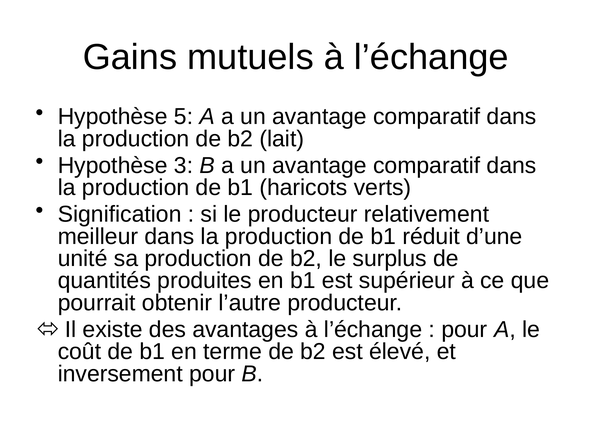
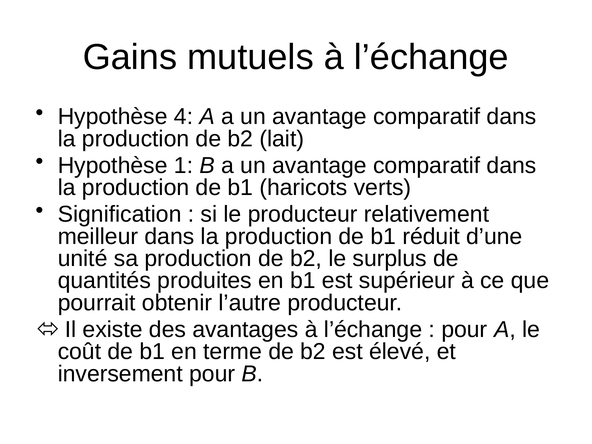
5: 5 -> 4
3: 3 -> 1
